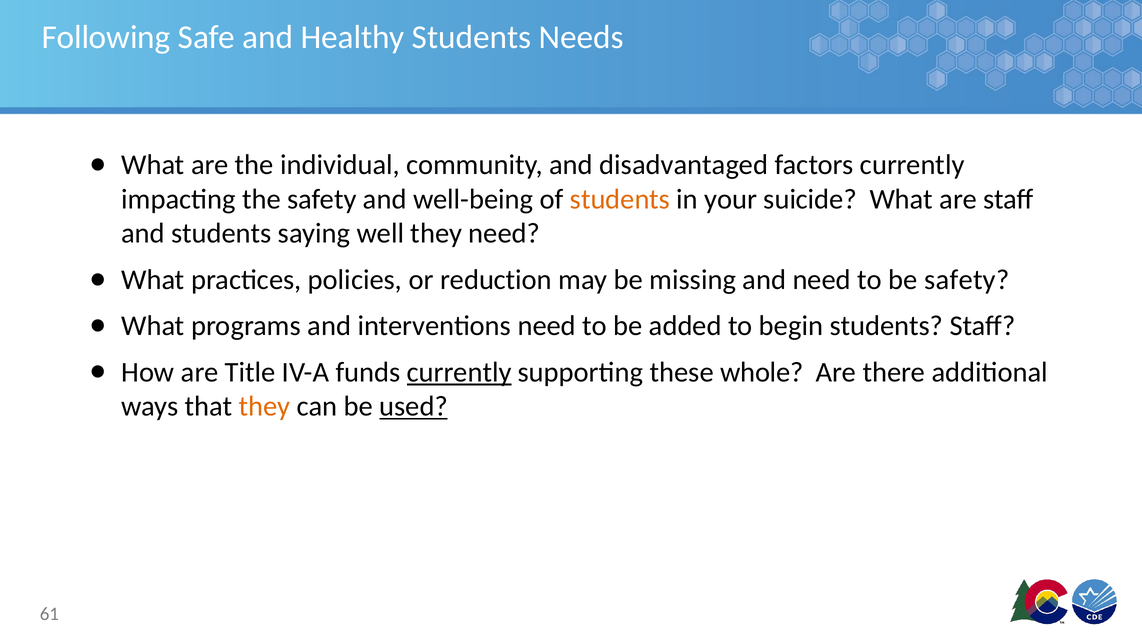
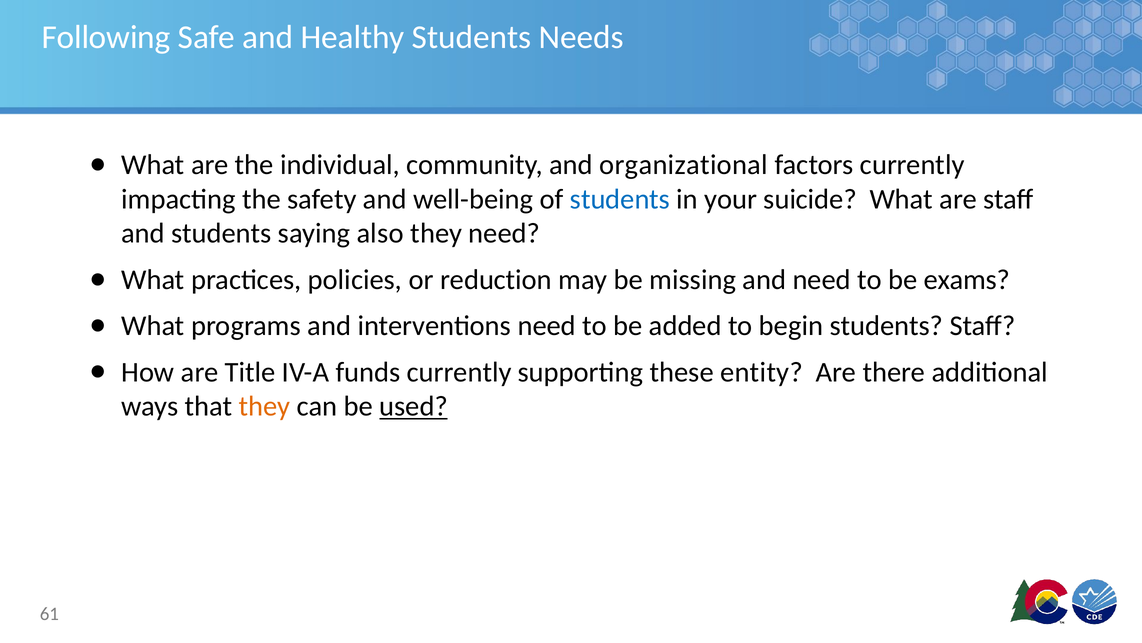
disadvantaged: disadvantaged -> organizational
students at (620, 199) colour: orange -> blue
well: well -> also
be safety: safety -> exams
currently at (459, 372) underline: present -> none
whole: whole -> entity
